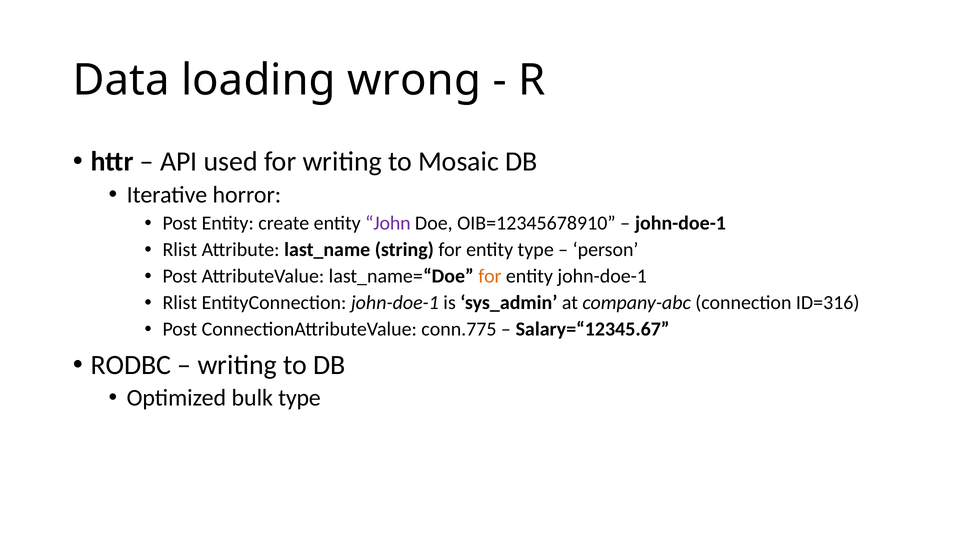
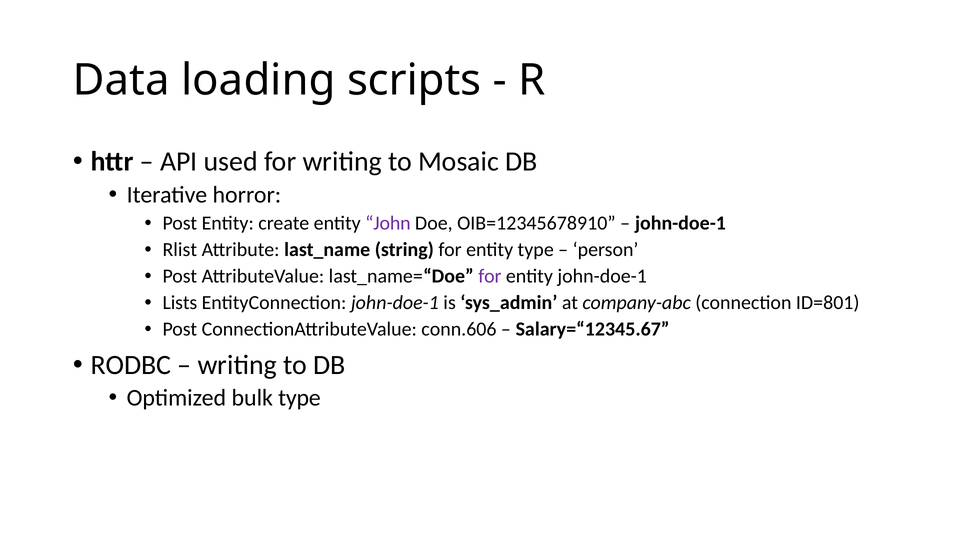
wrong: wrong -> scripts
for at (490, 276) colour: orange -> purple
Rlist at (180, 303): Rlist -> Lists
ID=316: ID=316 -> ID=801
conn.775: conn.775 -> conn.606
